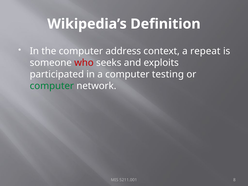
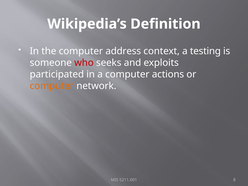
repeat: repeat -> testing
testing: testing -> actions
computer at (52, 86) colour: green -> orange
